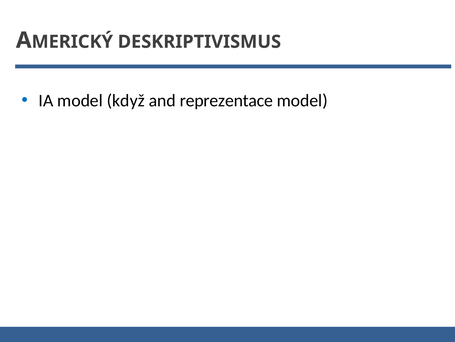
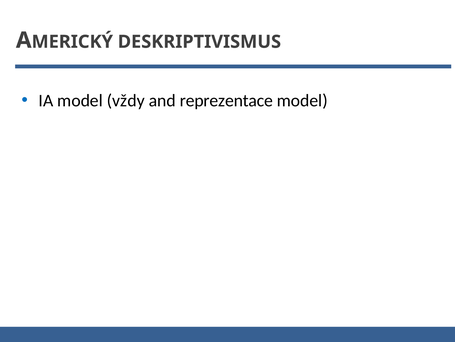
když: když -> vždy
